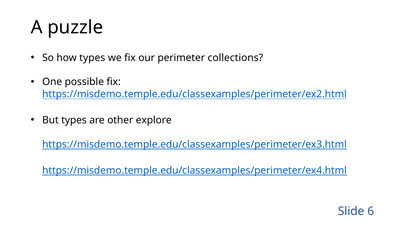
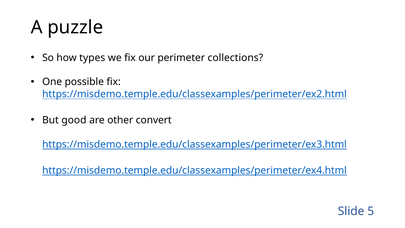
But types: types -> good
explore: explore -> convert
6: 6 -> 5
